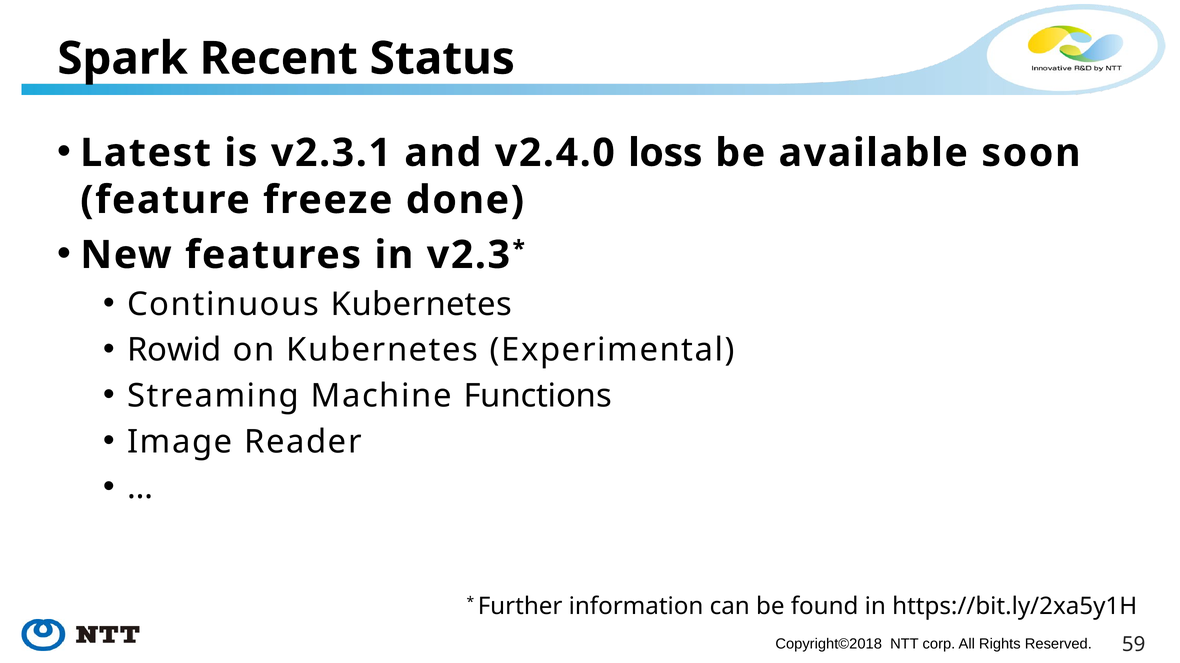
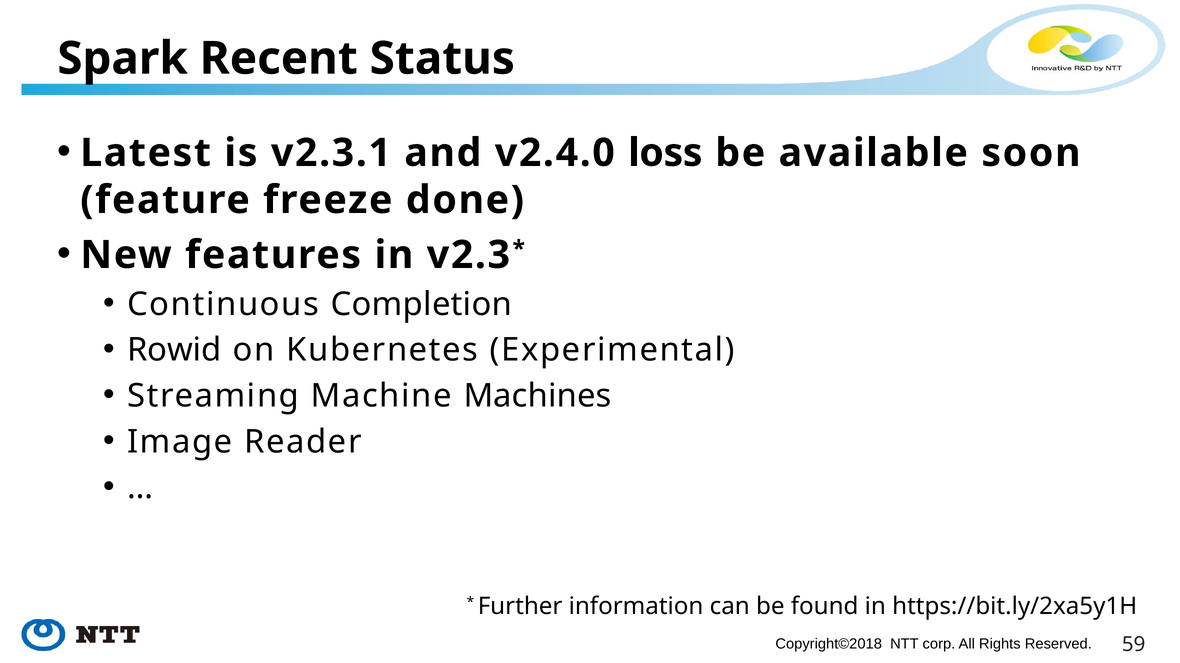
Continuous Kubernetes: Kubernetes -> Completion
Functions: Functions -> Machines
